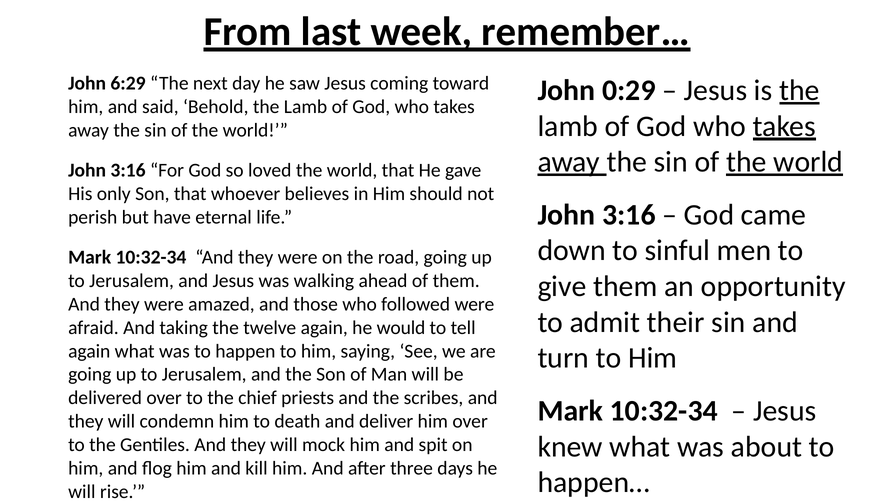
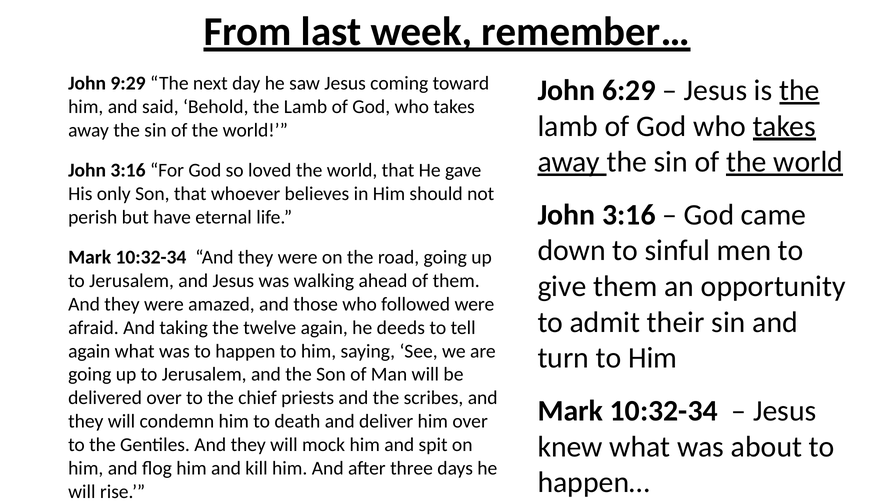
6:29: 6:29 -> 9:29
0:29: 0:29 -> 6:29
would: would -> deeds
